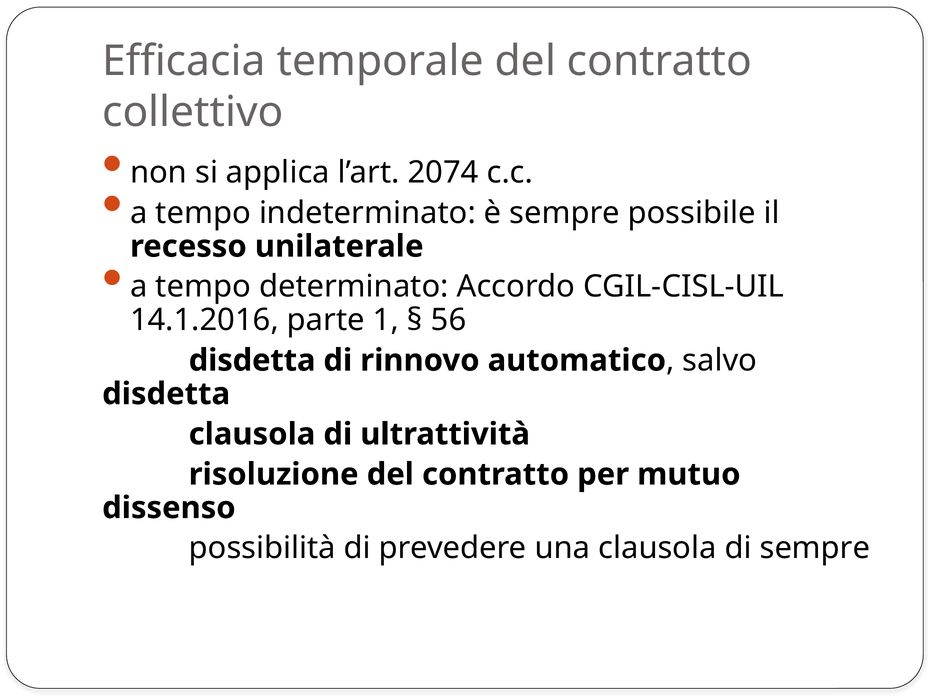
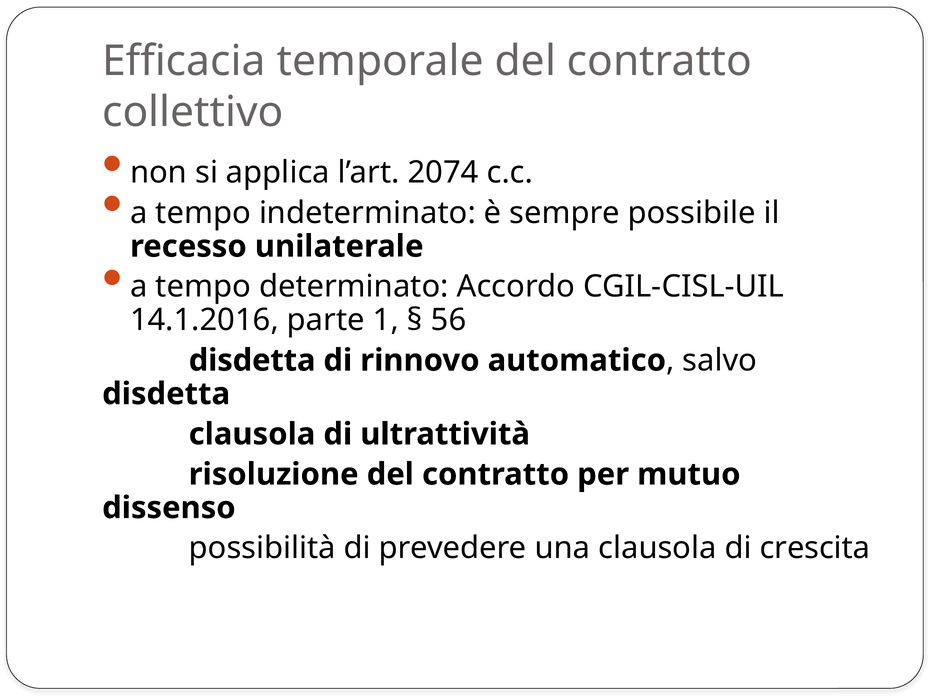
di sempre: sempre -> crescita
